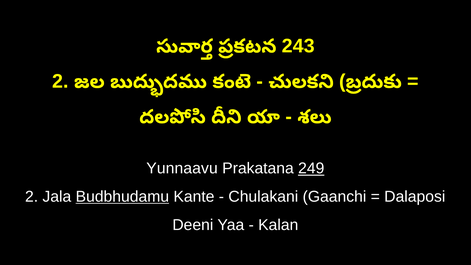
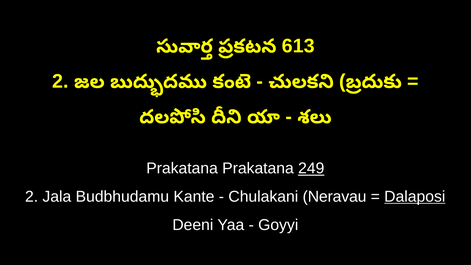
243: 243 -> 613
Yunnaavu at (182, 168): Yunnaavu -> Prakatana
Budbhudamu underline: present -> none
Gaanchi: Gaanchi -> Neravau
Dalaposi underline: none -> present
Kalan: Kalan -> Goyyi
